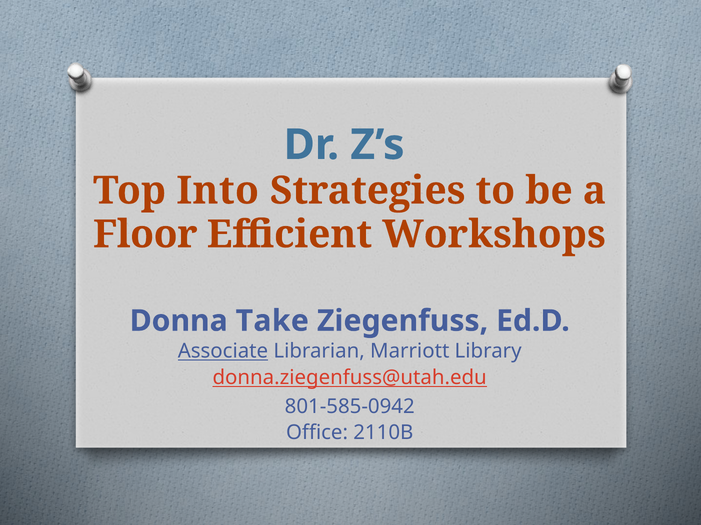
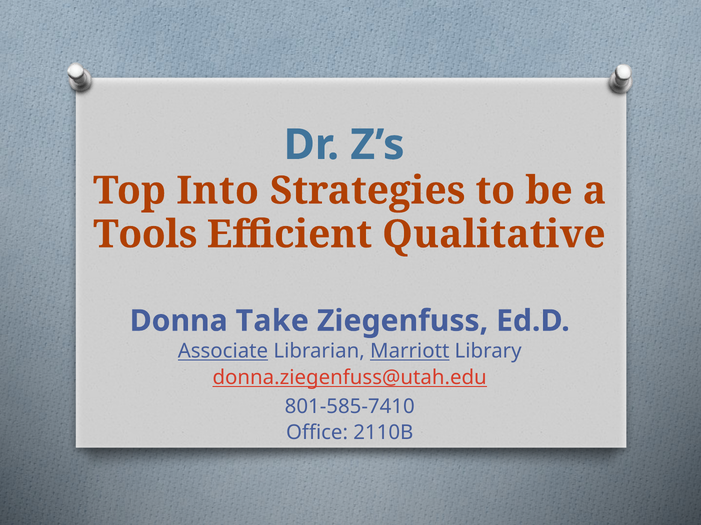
Floor: Floor -> Tools
Workshops: Workshops -> Qualitative
Marriott underline: none -> present
801-585-0942: 801-585-0942 -> 801-585-7410
